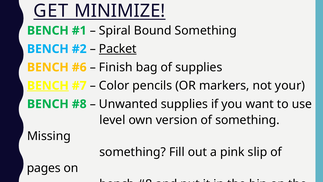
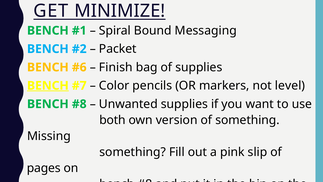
Bound Something: Something -> Messaging
Packet underline: present -> none
your: your -> level
level: level -> both
